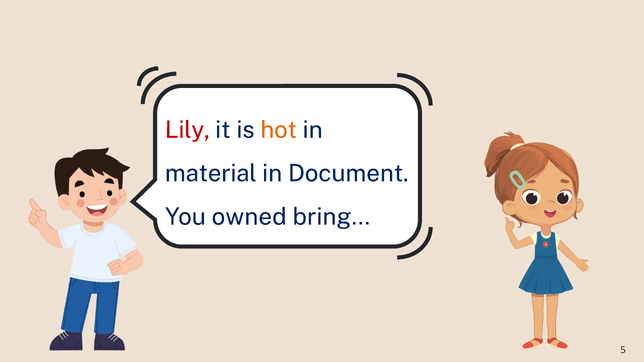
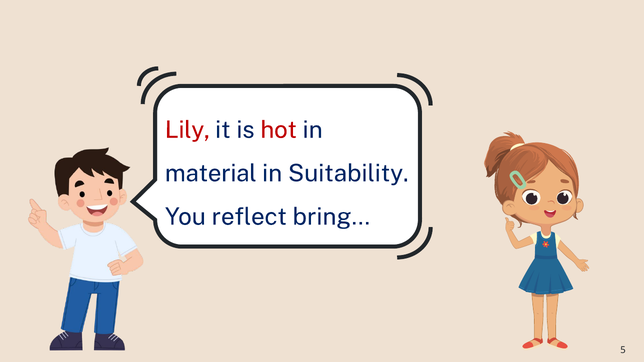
hot colour: orange -> red
Document: Document -> Suitability
owned: owned -> reflect
